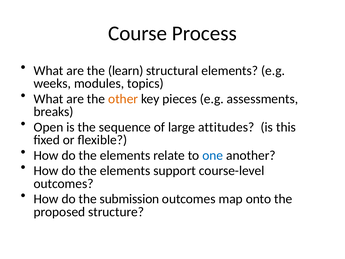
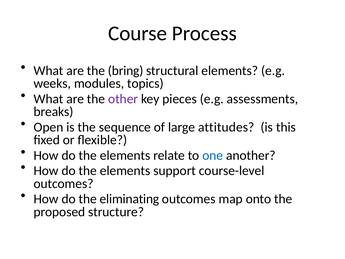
learn: learn -> bring
other colour: orange -> purple
submission: submission -> eliminating
